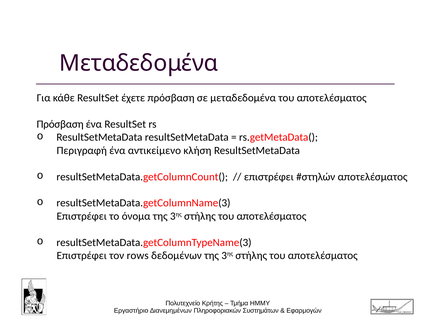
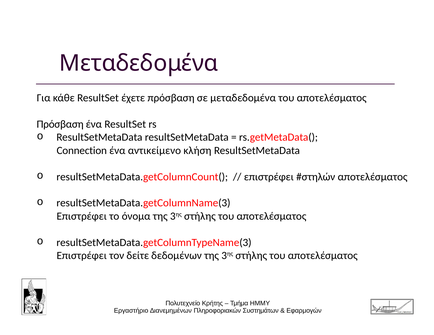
Περιγραφή: Περιγραφή -> Connection
rows: rows -> δείτε
